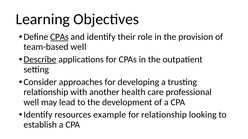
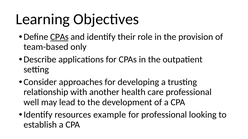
team-based well: well -> only
Describe underline: present -> none
for relationship: relationship -> professional
